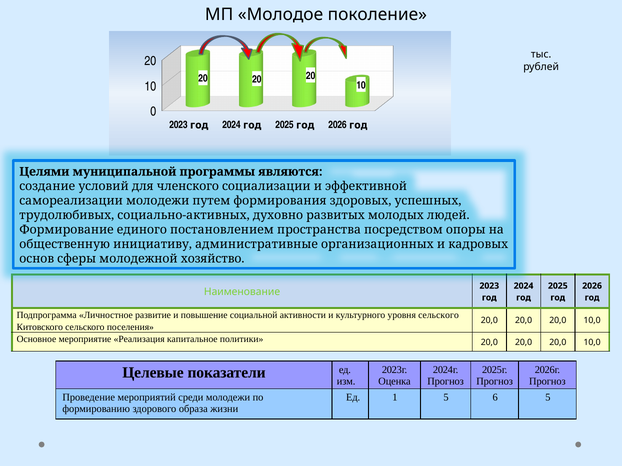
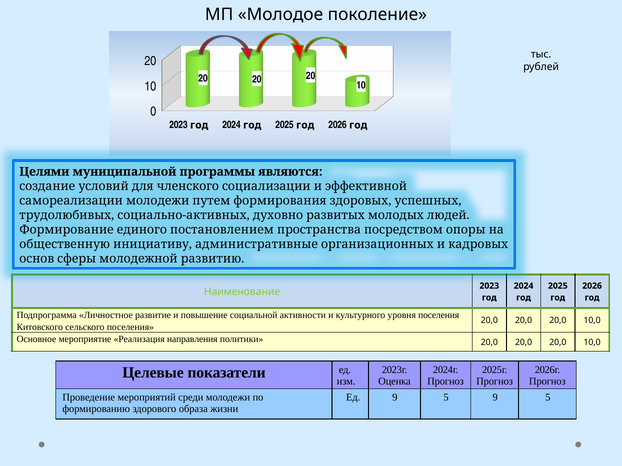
хозяйство: хозяйство -> развитию
уровня сельского: сельского -> поселения
капитальное: капитальное -> направления
Ед 1: 1 -> 9
5 6: 6 -> 9
